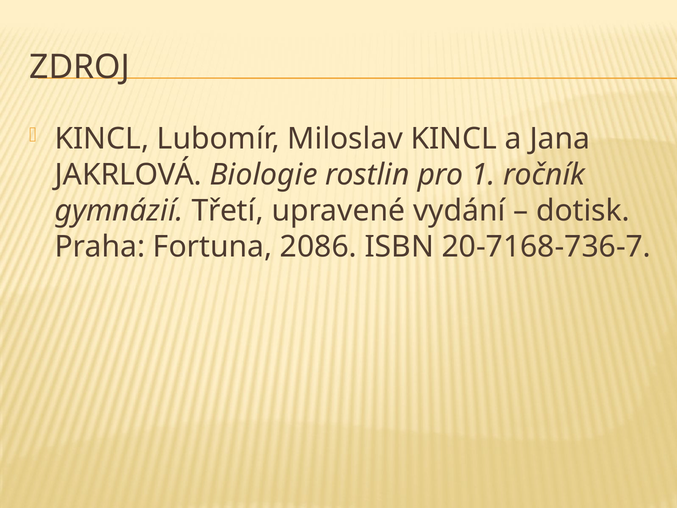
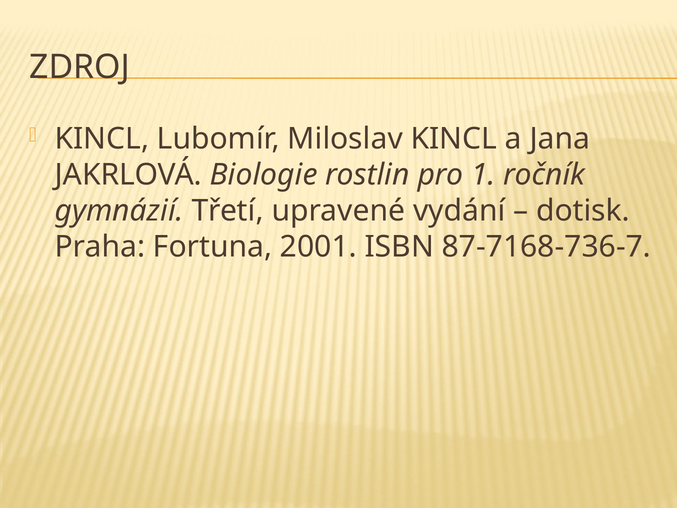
2086: 2086 -> 2001
20-7168-736-7: 20-7168-736-7 -> 87-7168-736-7
